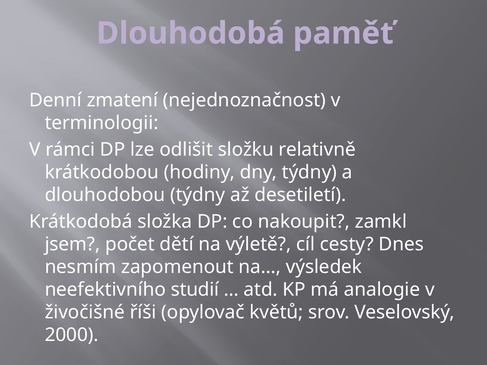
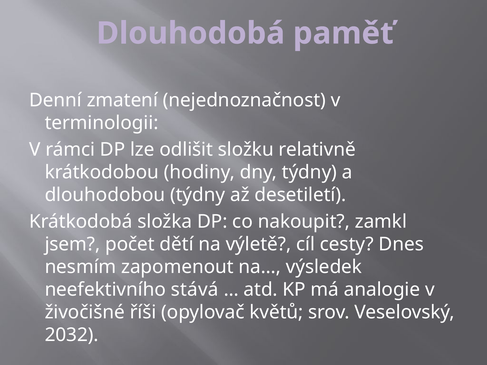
studií: studií -> stává
2000: 2000 -> 2032
